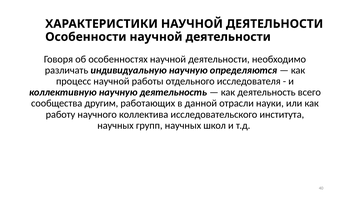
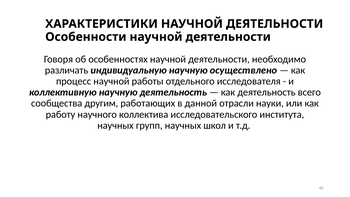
определяются: определяются -> осуществлено
